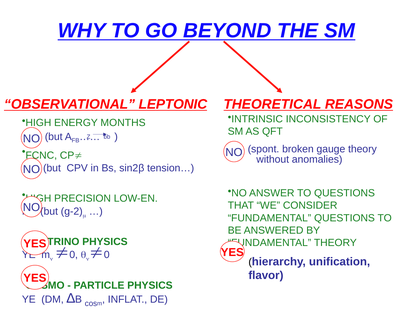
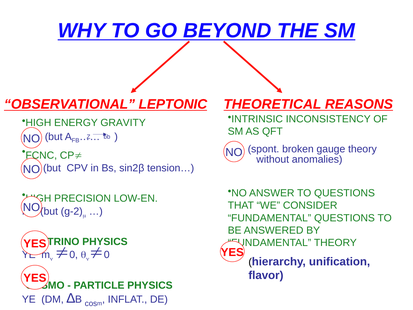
MONTHS: MONTHS -> GRAVITY
